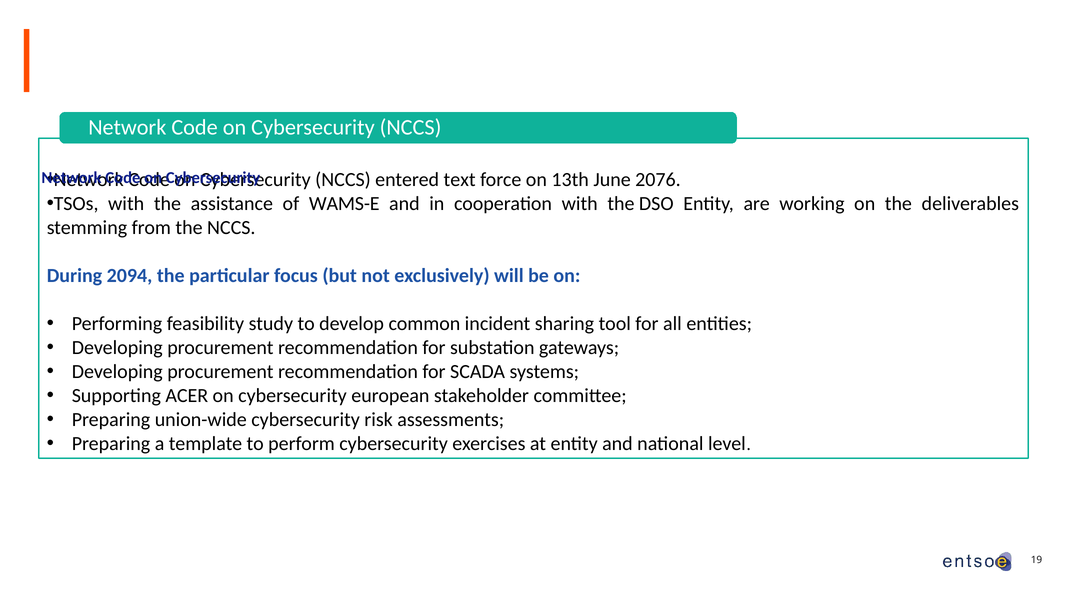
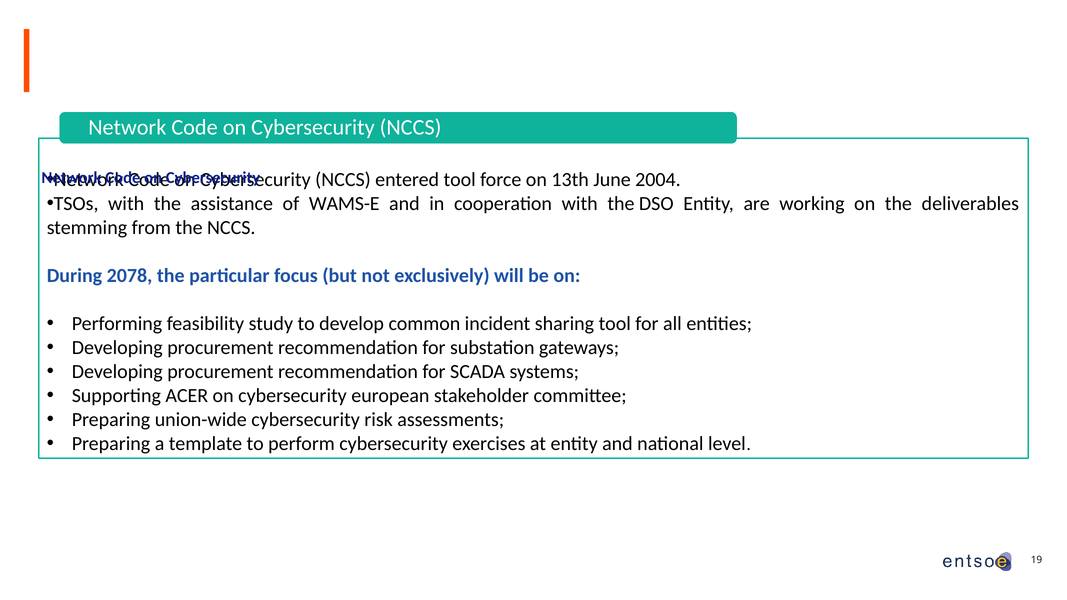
entered text: text -> tool
2076: 2076 -> 2004
2094: 2094 -> 2078
